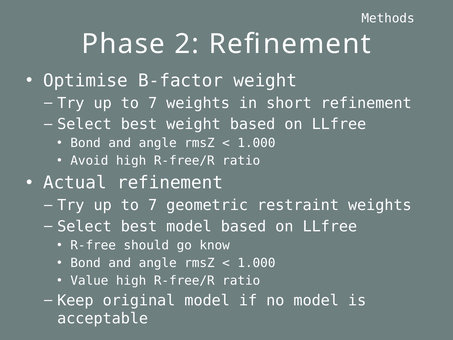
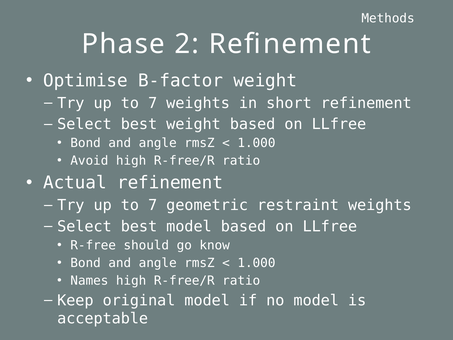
Value: Value -> Names
